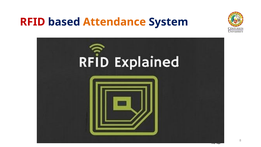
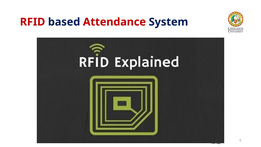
Attendance colour: orange -> red
